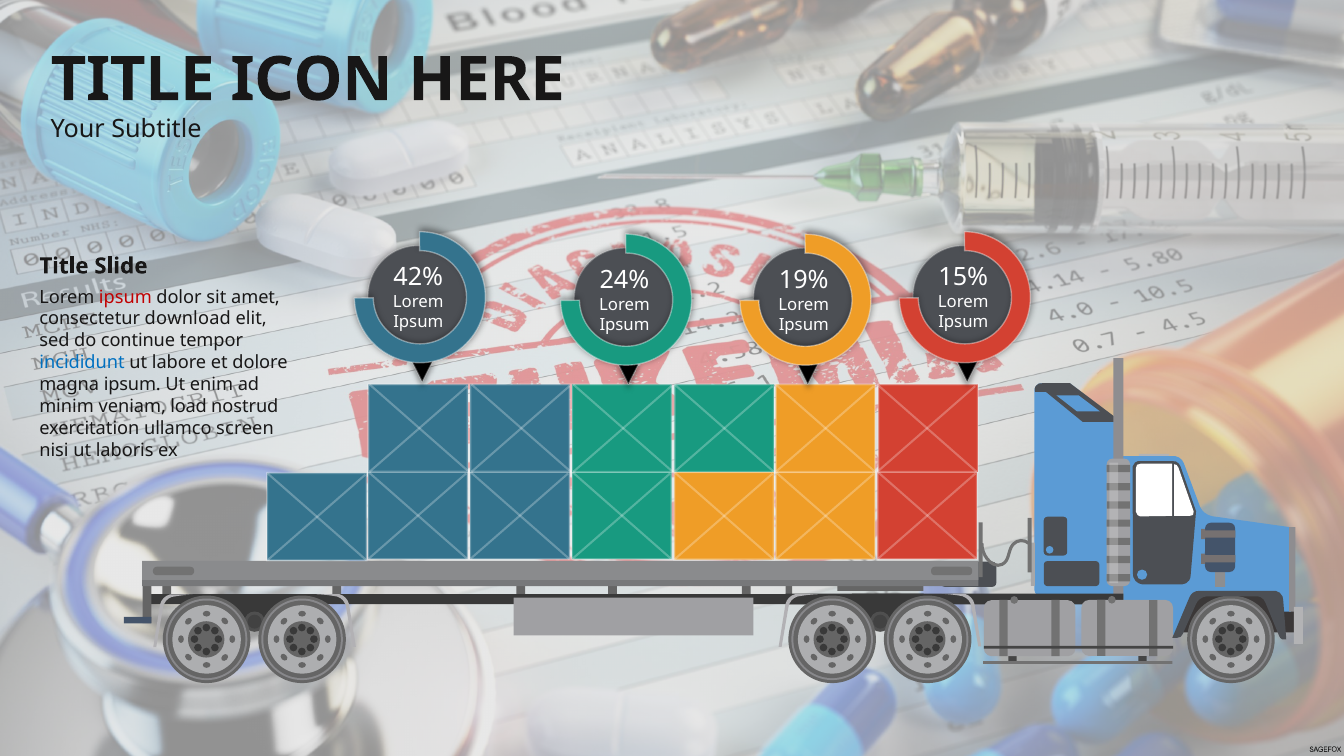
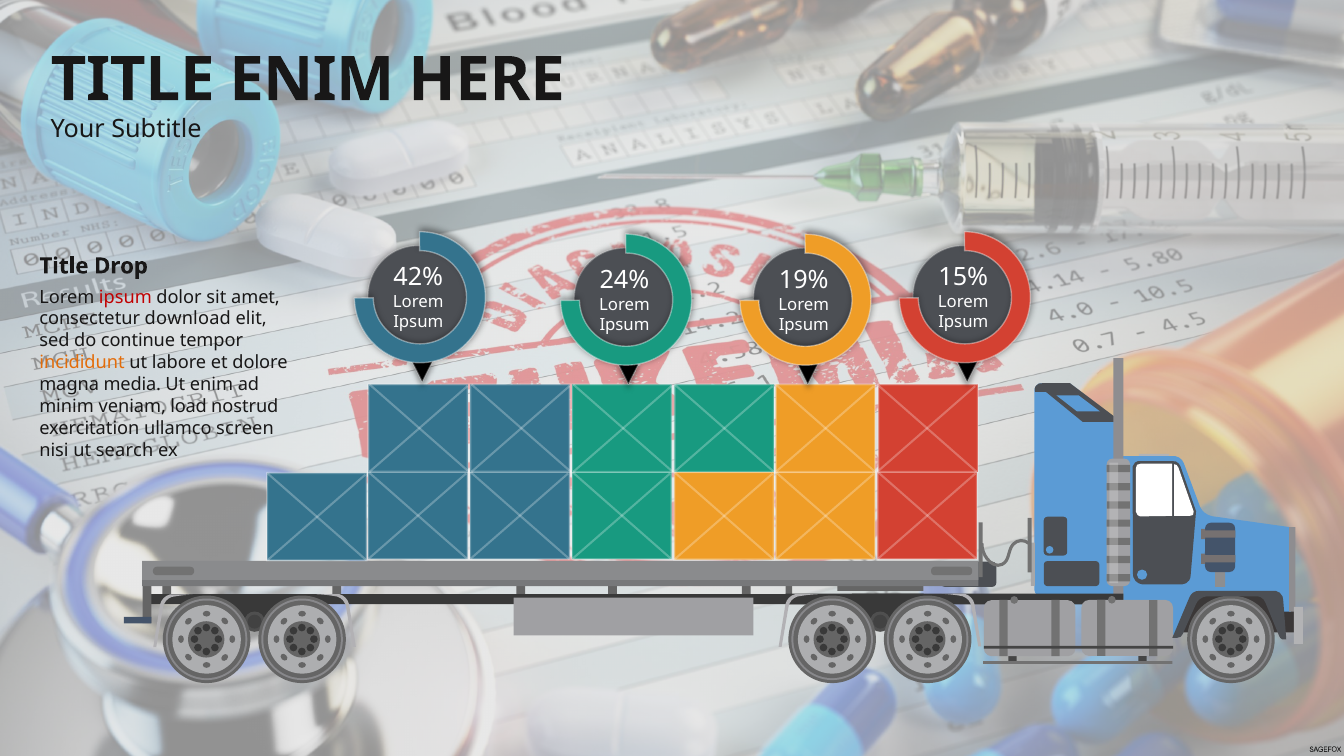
ICON at (311, 80): ICON -> ENIM
Slide: Slide -> Drop
incididunt colour: blue -> orange
magna ipsum: ipsum -> media
laboris: laboris -> search
